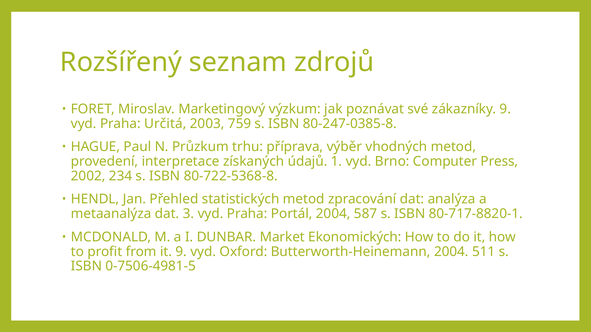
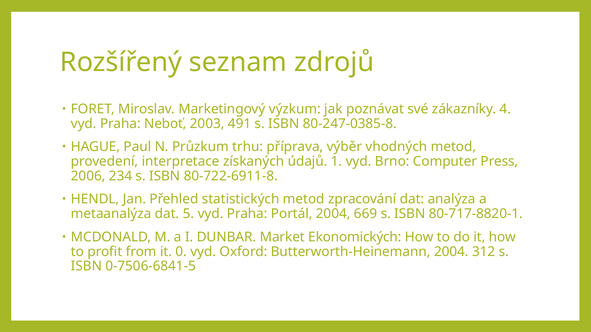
zákazníky 9: 9 -> 4
Určitá: Určitá -> Neboť
759: 759 -> 491
2002: 2002 -> 2006
80-722-5368-8: 80-722-5368-8 -> 80-722-6911-8
3: 3 -> 5
587: 587 -> 669
it 9: 9 -> 0
511: 511 -> 312
0-7506-4981-5: 0-7506-4981-5 -> 0-7506-6841-5
